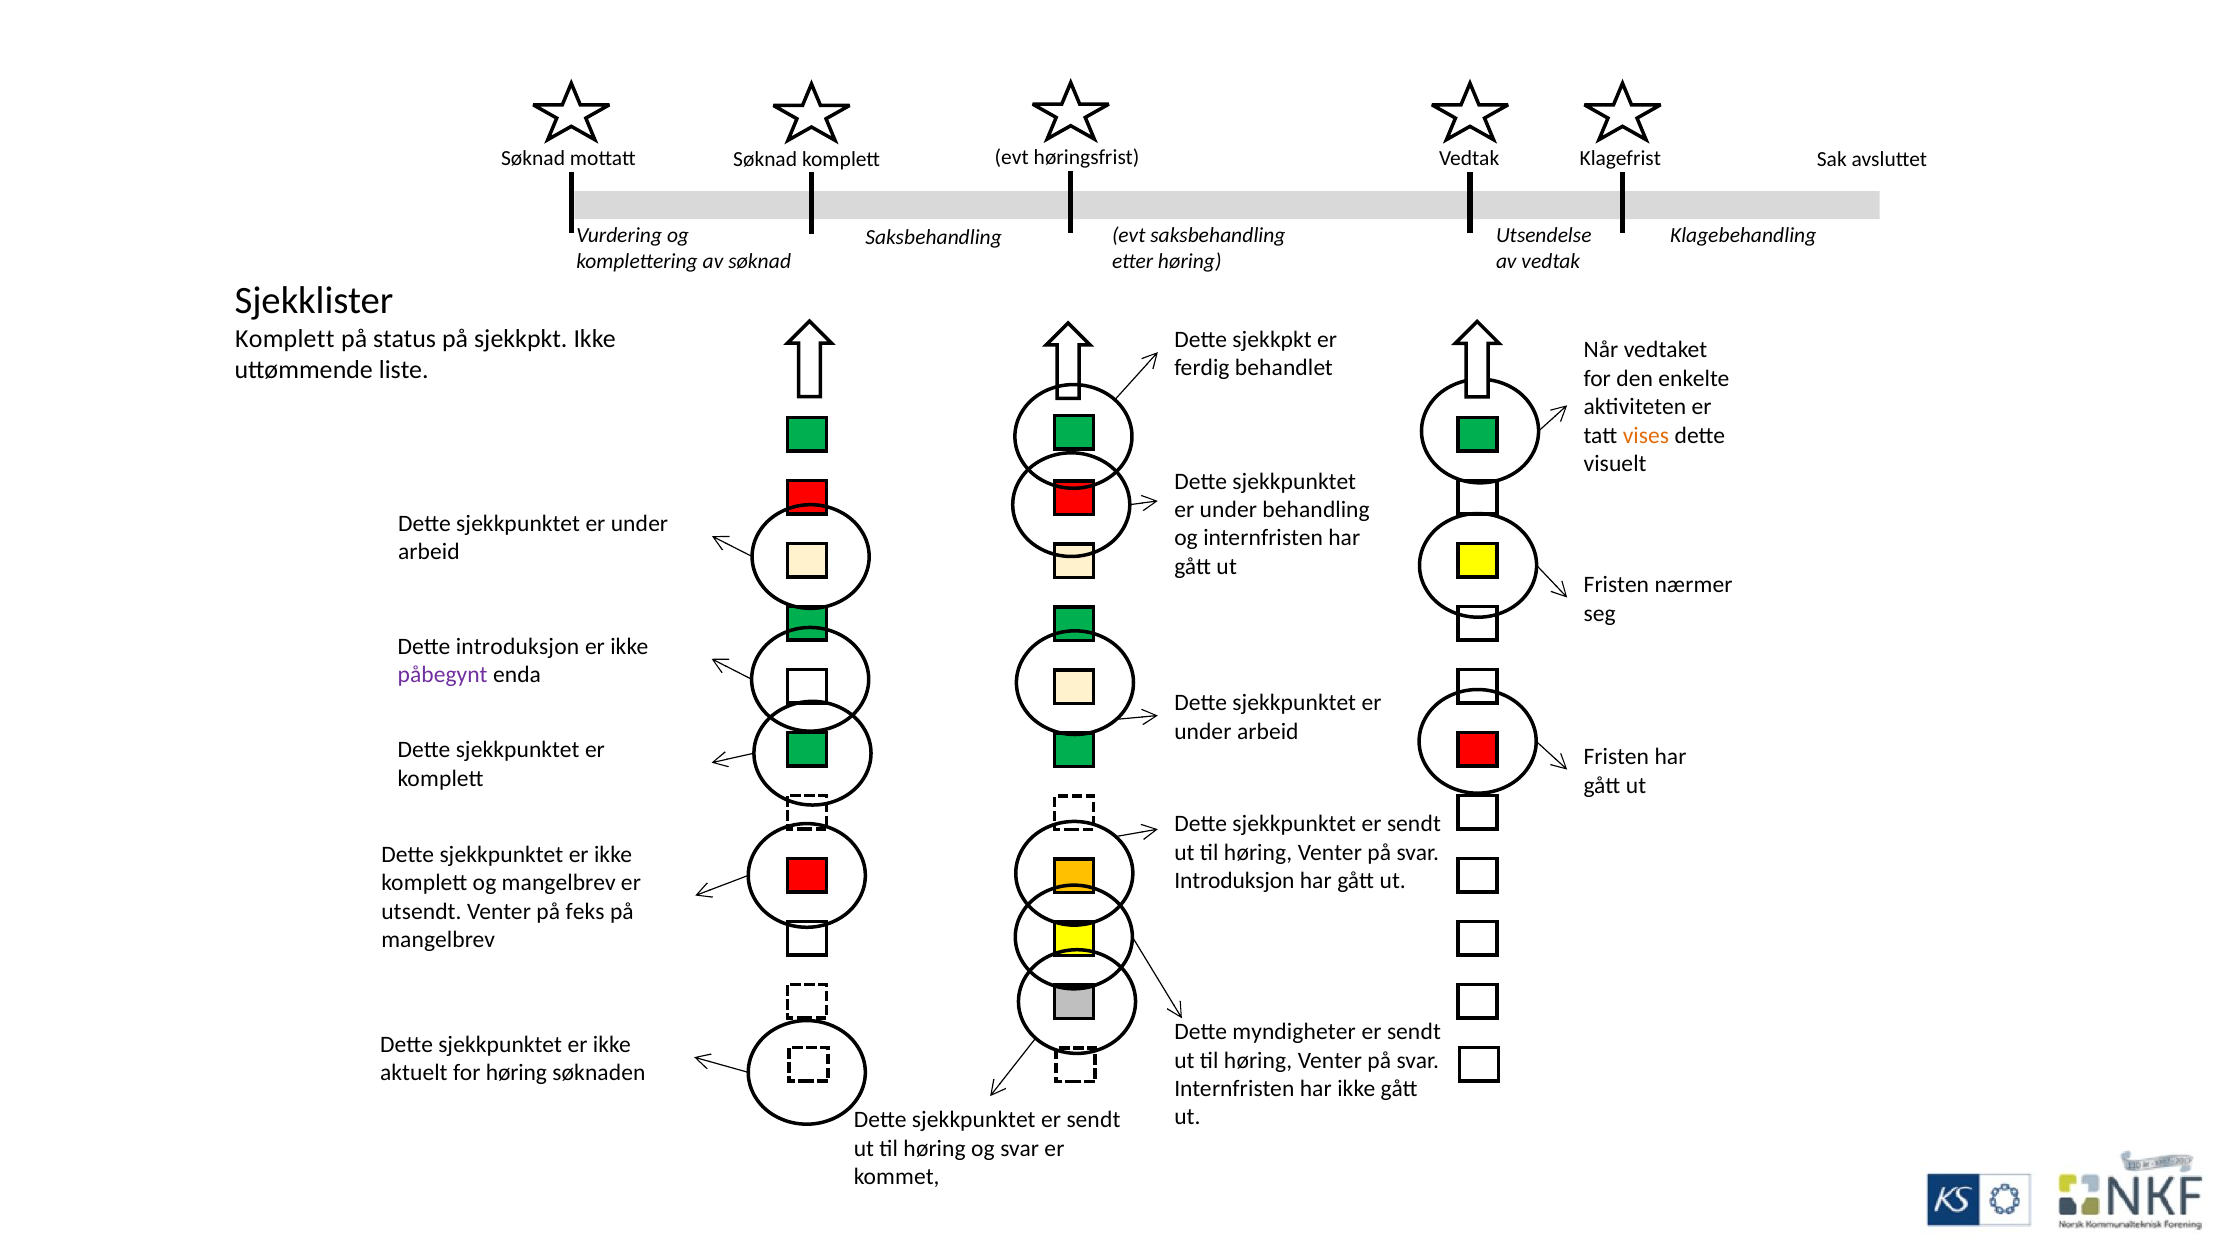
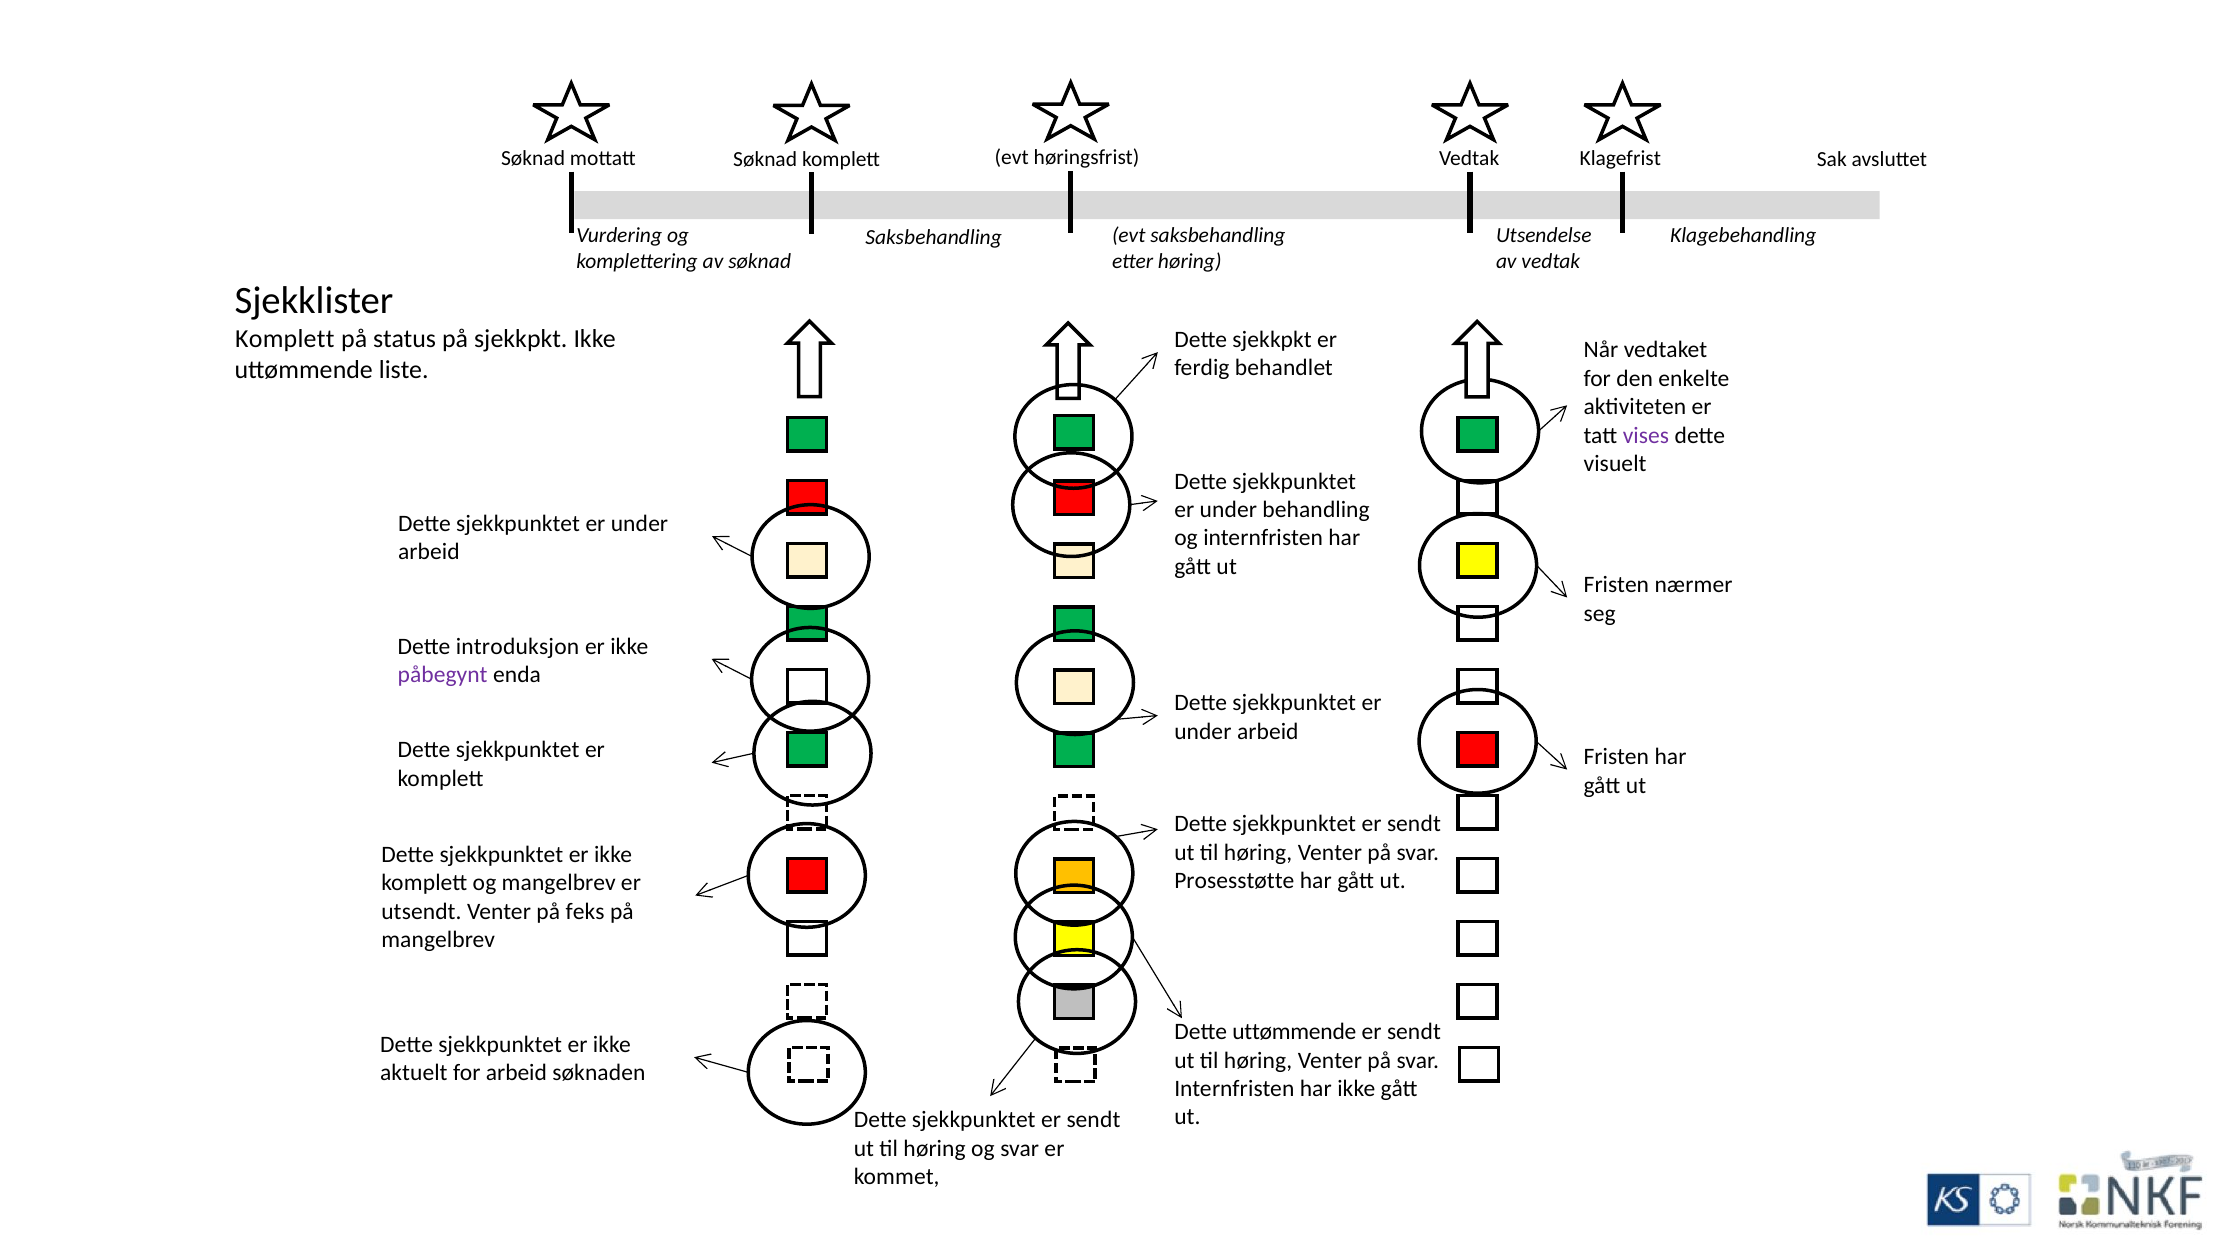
vises colour: orange -> purple
Introduksjon at (1234, 881): Introduksjon -> Prosesstøtte
Dette myndigheter: myndigheter -> uttømmende
for høring: høring -> arbeid
